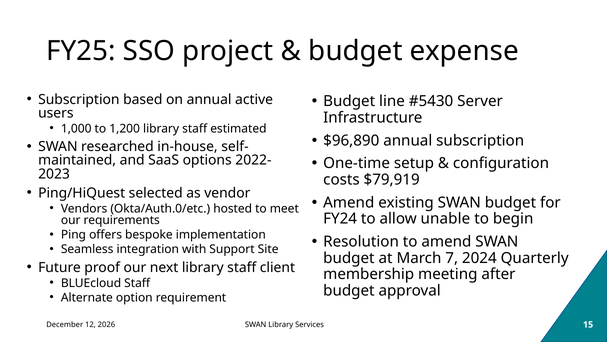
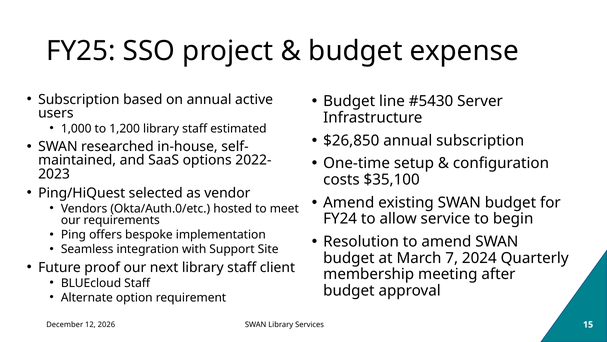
$96,890: $96,890 -> $26,850
$79,919: $79,919 -> $35,100
unable: unable -> service
